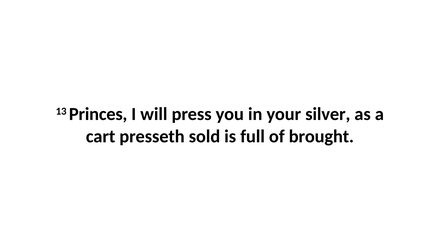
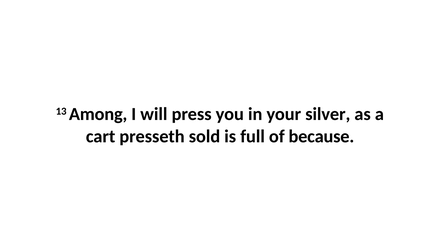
Princes: Princes -> Among
brought: brought -> because
